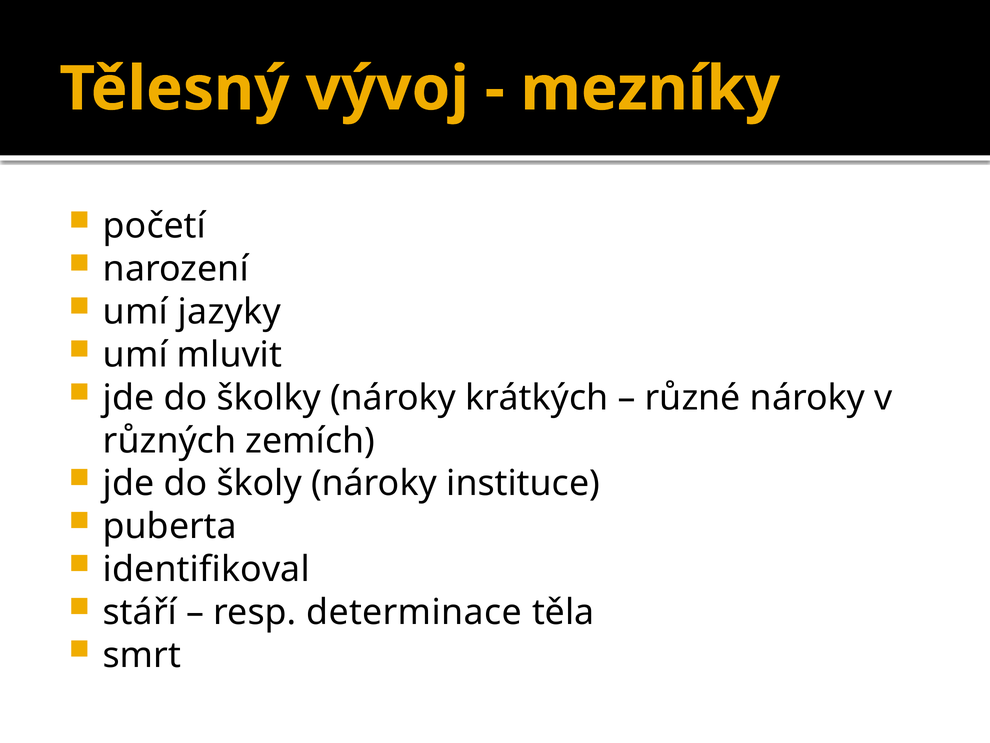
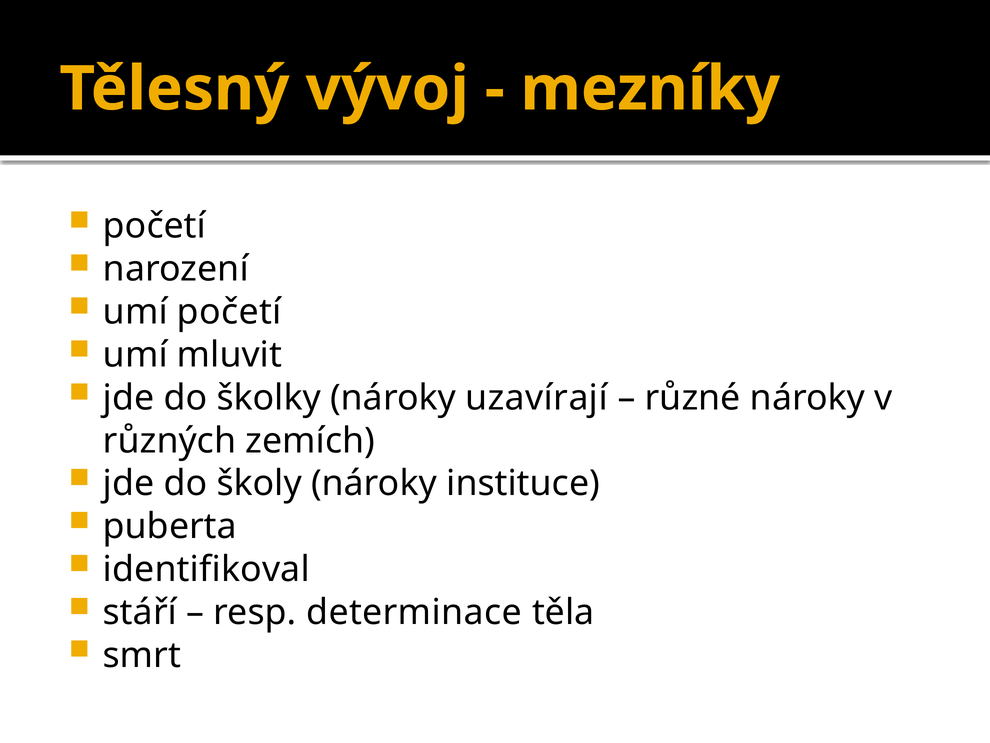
umí jazyky: jazyky -> početí
krátkých: krátkých -> uzavírají
